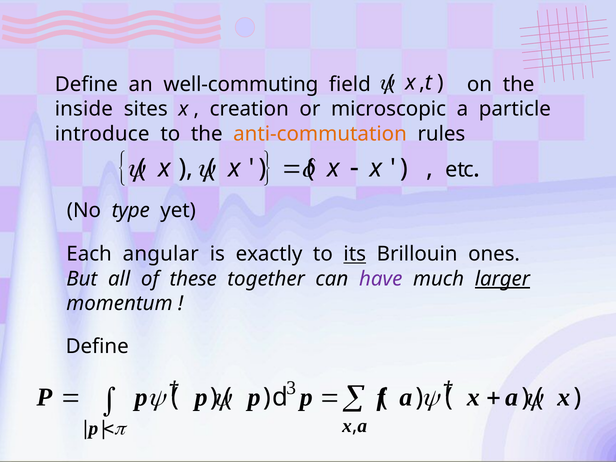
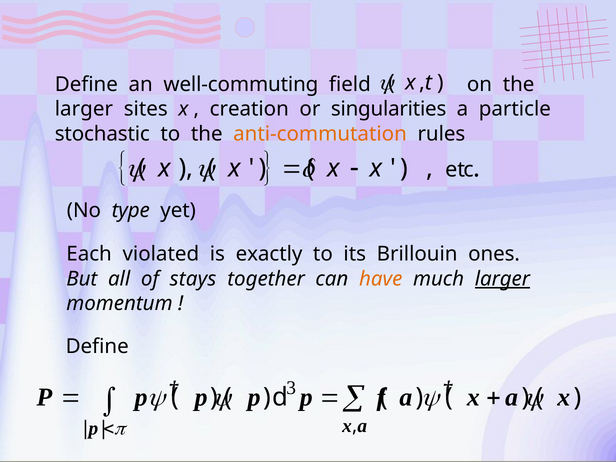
inside at (84, 109): inside -> larger
microscopic: microscopic -> singularities
introduce: introduce -> stochastic
angular: angular -> violated
its underline: present -> none
these: these -> stays
have colour: purple -> orange
